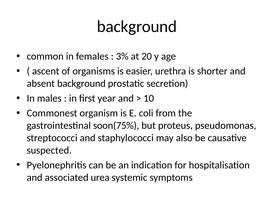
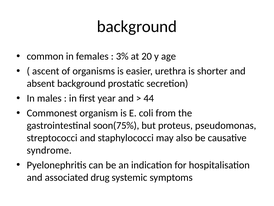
10: 10 -> 44
suspected: suspected -> syndrome
urea: urea -> drug
